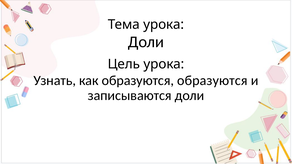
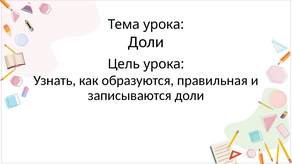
образуются образуются: образуются -> правильная
